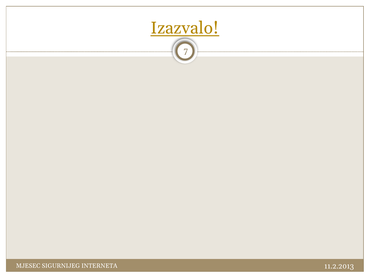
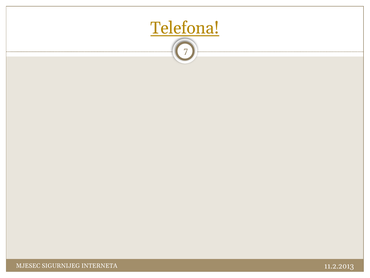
Izazvalo: Izazvalo -> Telefona
